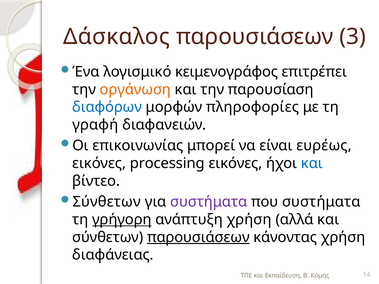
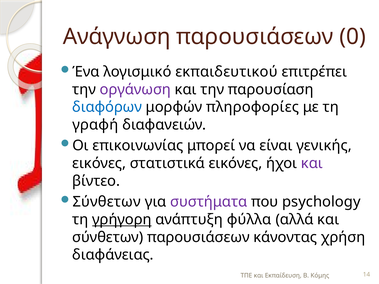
Δάσκαλος: Δάσκαλος -> Ανάγνωση
3: 3 -> 0
κειμενογράφος: κειμενογράφος -> εκπαιδευτικού
οργάνωση colour: orange -> purple
ευρέως: ευρέως -> γενικής
processing: processing -> στατιστικά
και at (312, 163) colour: blue -> purple
που συστήματα: συστήματα -> psychology
ανάπτυξη χρήση: χρήση -> φύλλα
παρουσιάσεων at (198, 237) underline: present -> none
